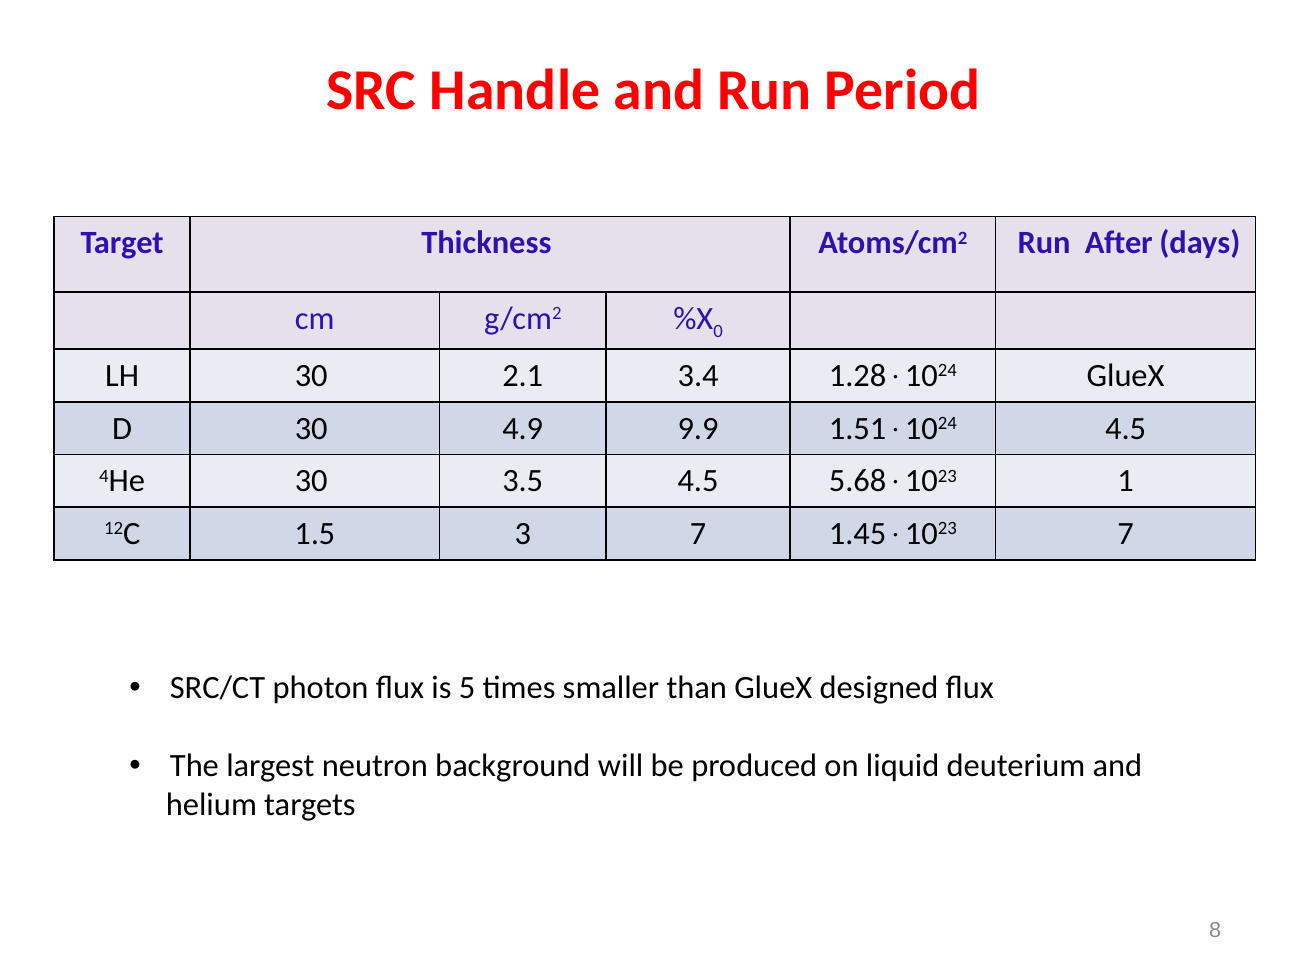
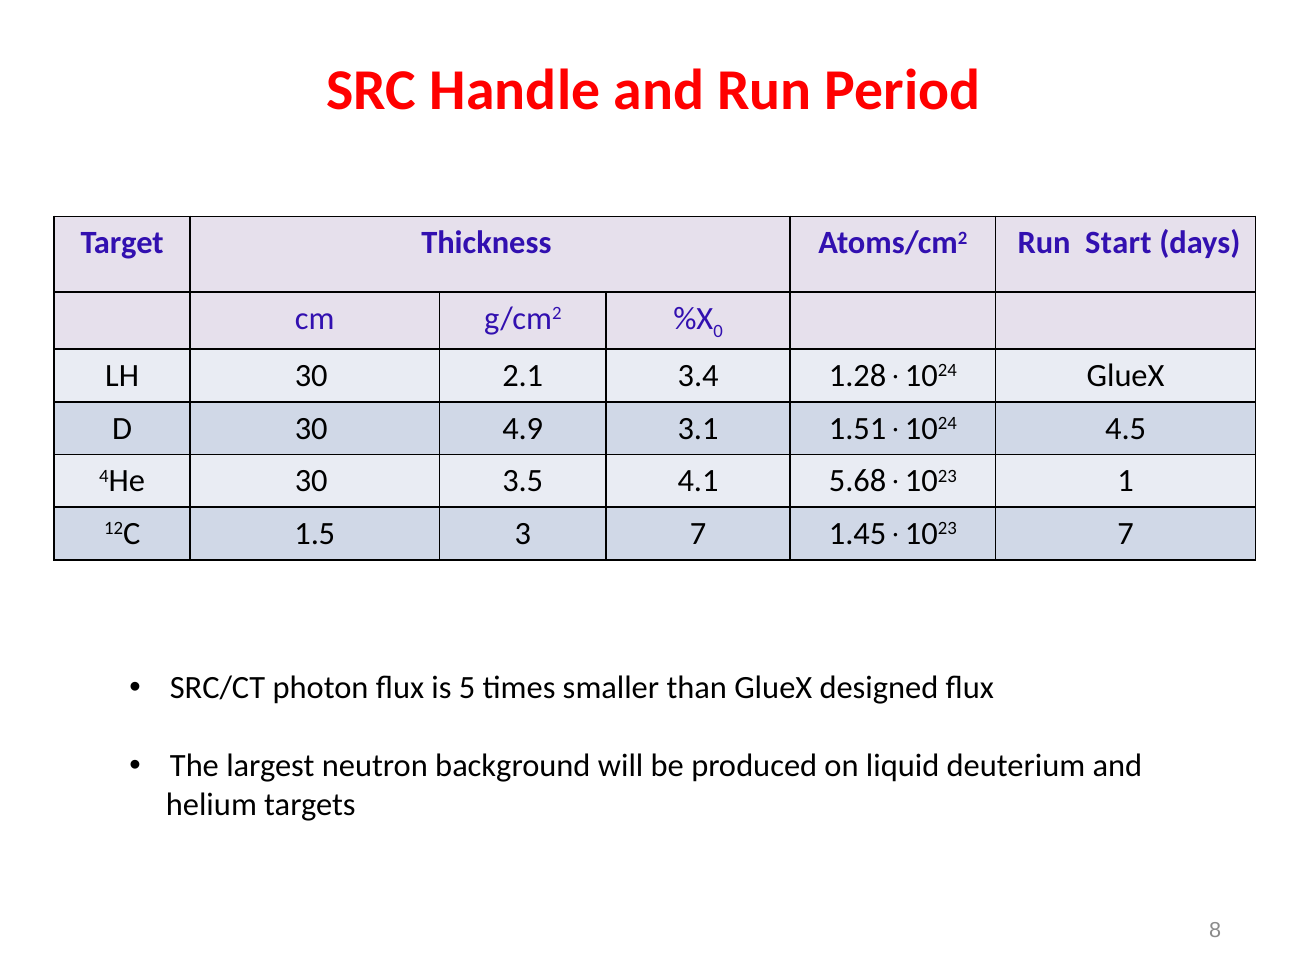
After: After -> Start
9.9: 9.9 -> 3.1
3.5 4.5: 4.5 -> 4.1
